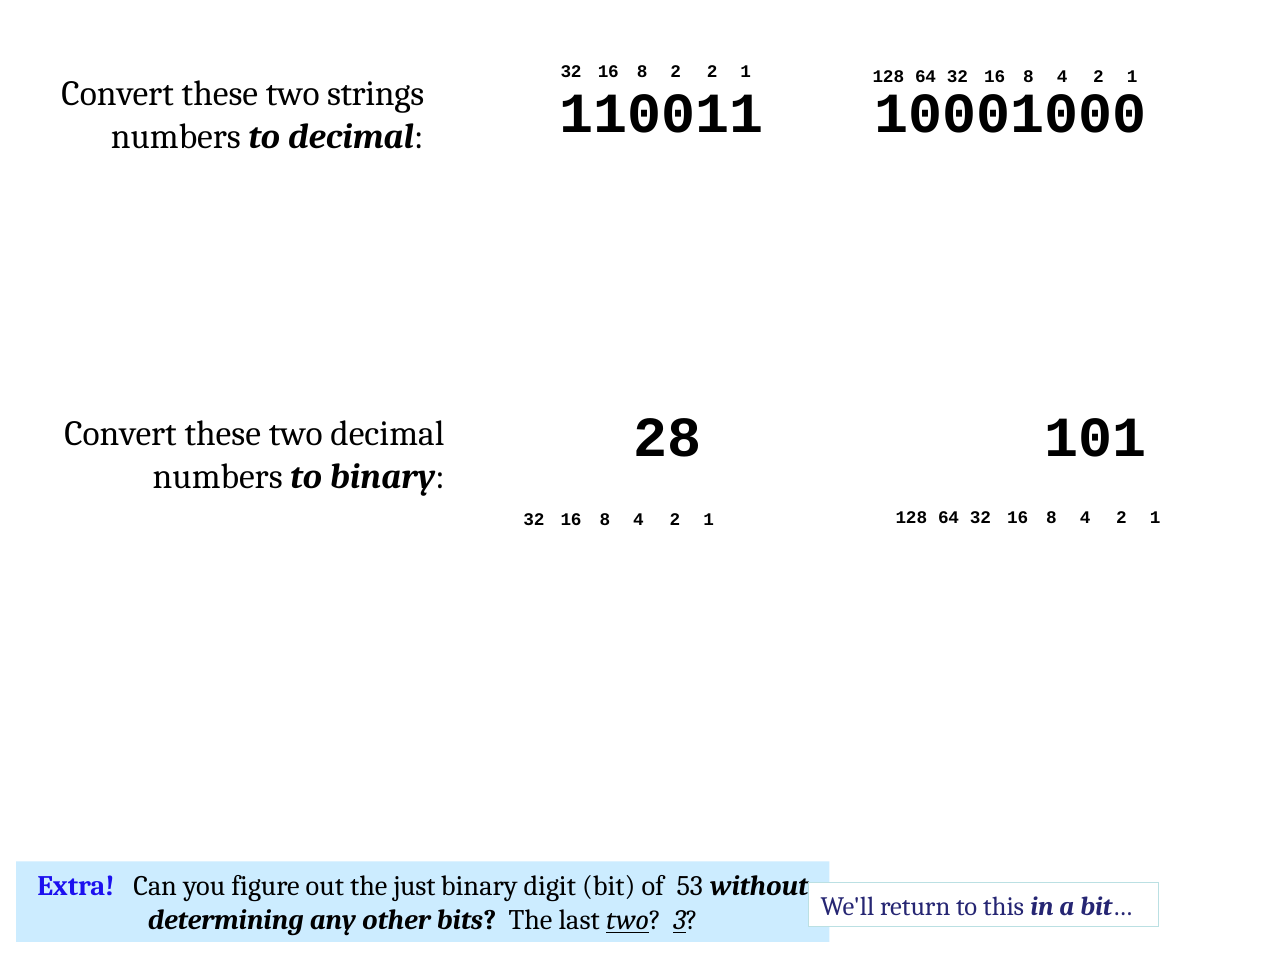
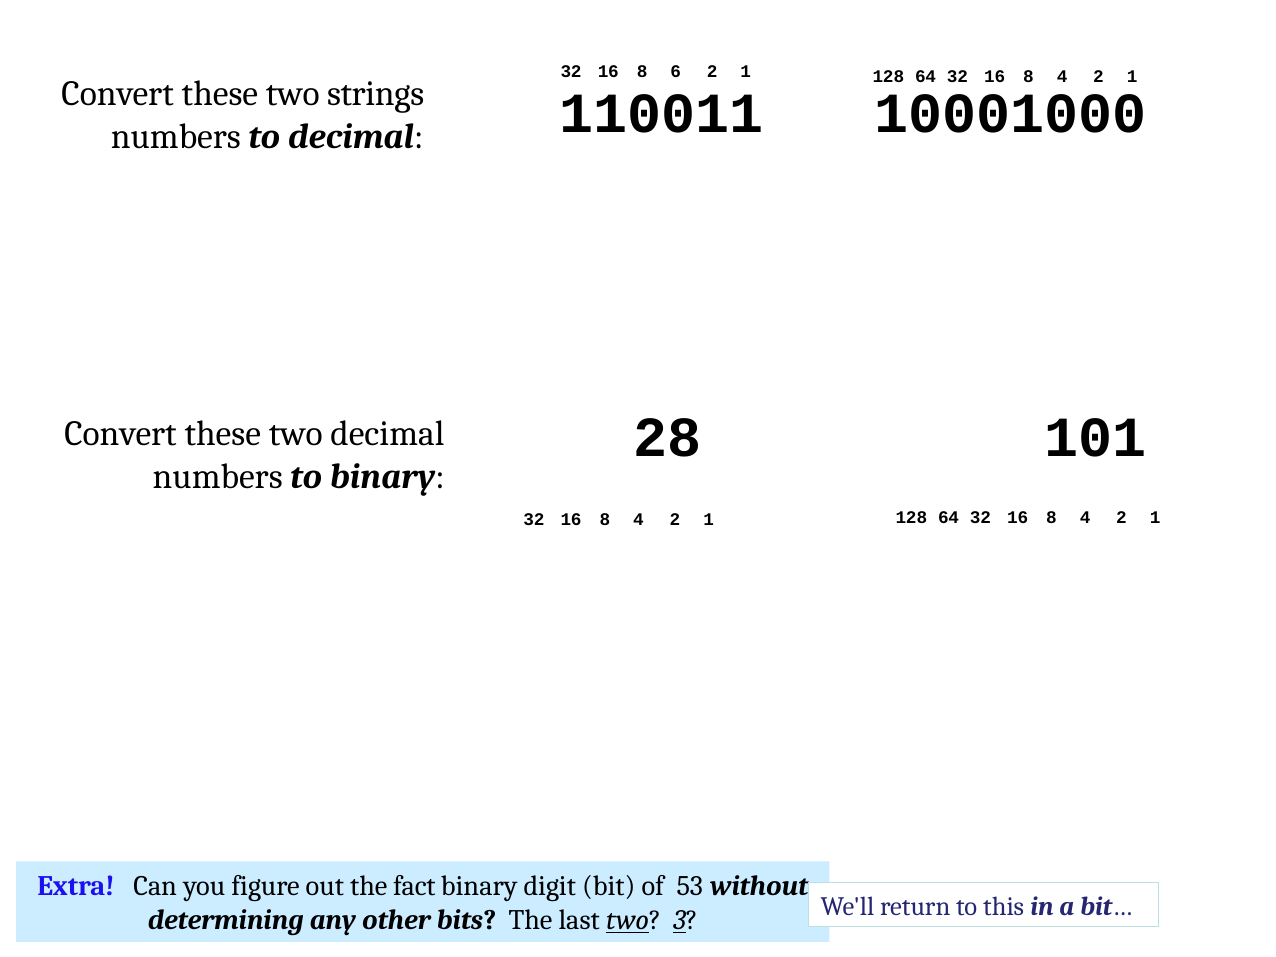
32 2: 2 -> 6
just: just -> fact
